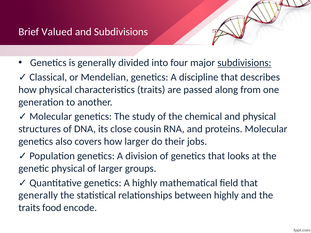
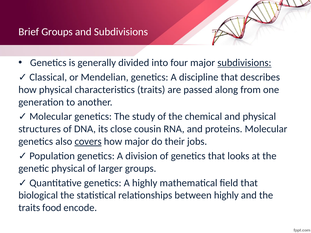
Brief Valued: Valued -> Groups
covers underline: none -> present
how larger: larger -> major
generally at (38, 195): generally -> biological
